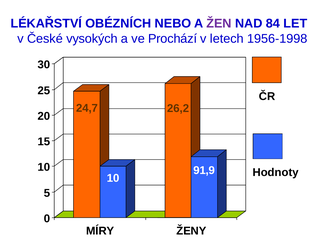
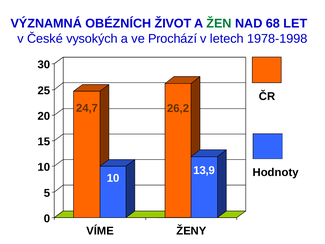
LÉKAŘSTVÍ: LÉKAŘSTVÍ -> VÝZNAMNÁ
NEBO: NEBO -> ŽIVOT
ŽEN colour: purple -> green
84: 84 -> 68
1956-1998: 1956-1998 -> 1978-1998
91,9: 91,9 -> 13,9
MÍRY: MÍRY -> VÍME
